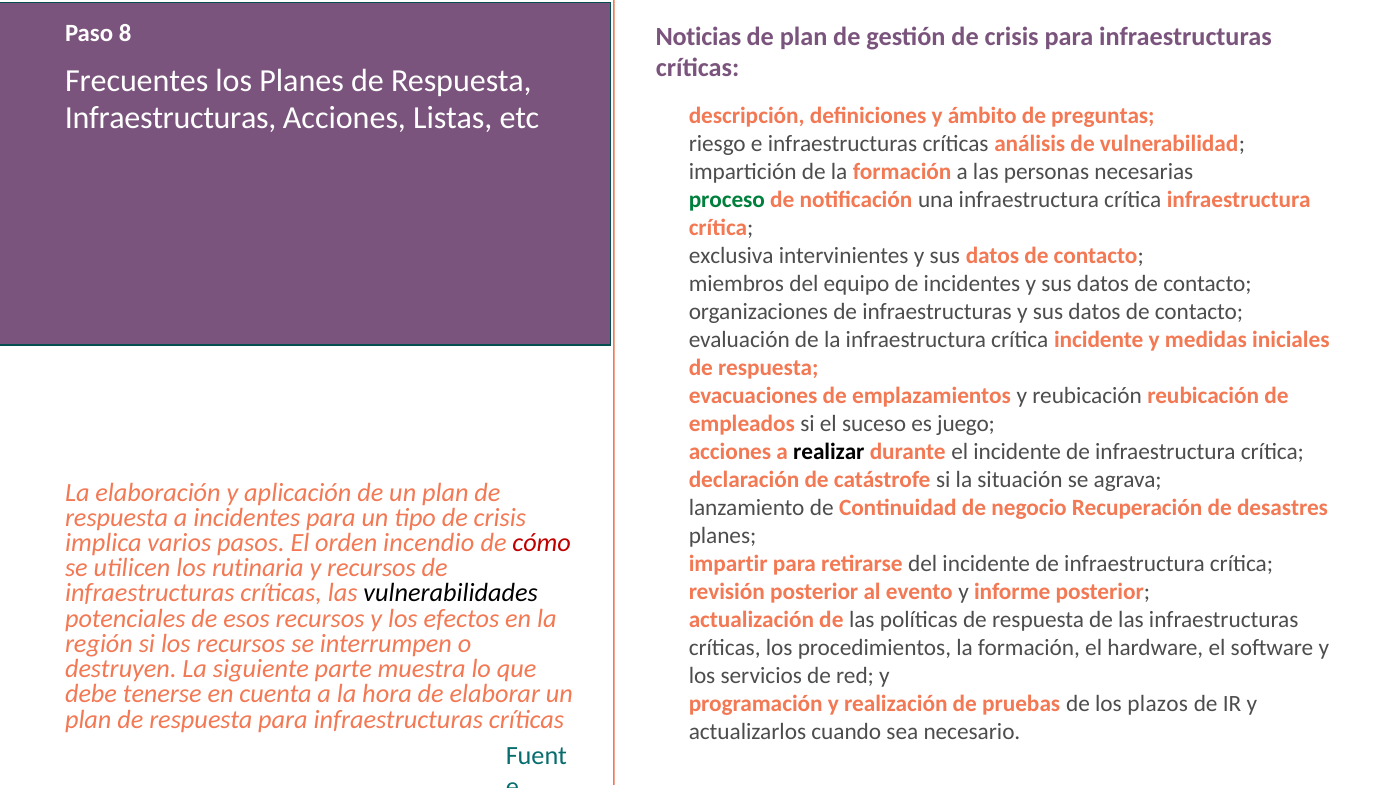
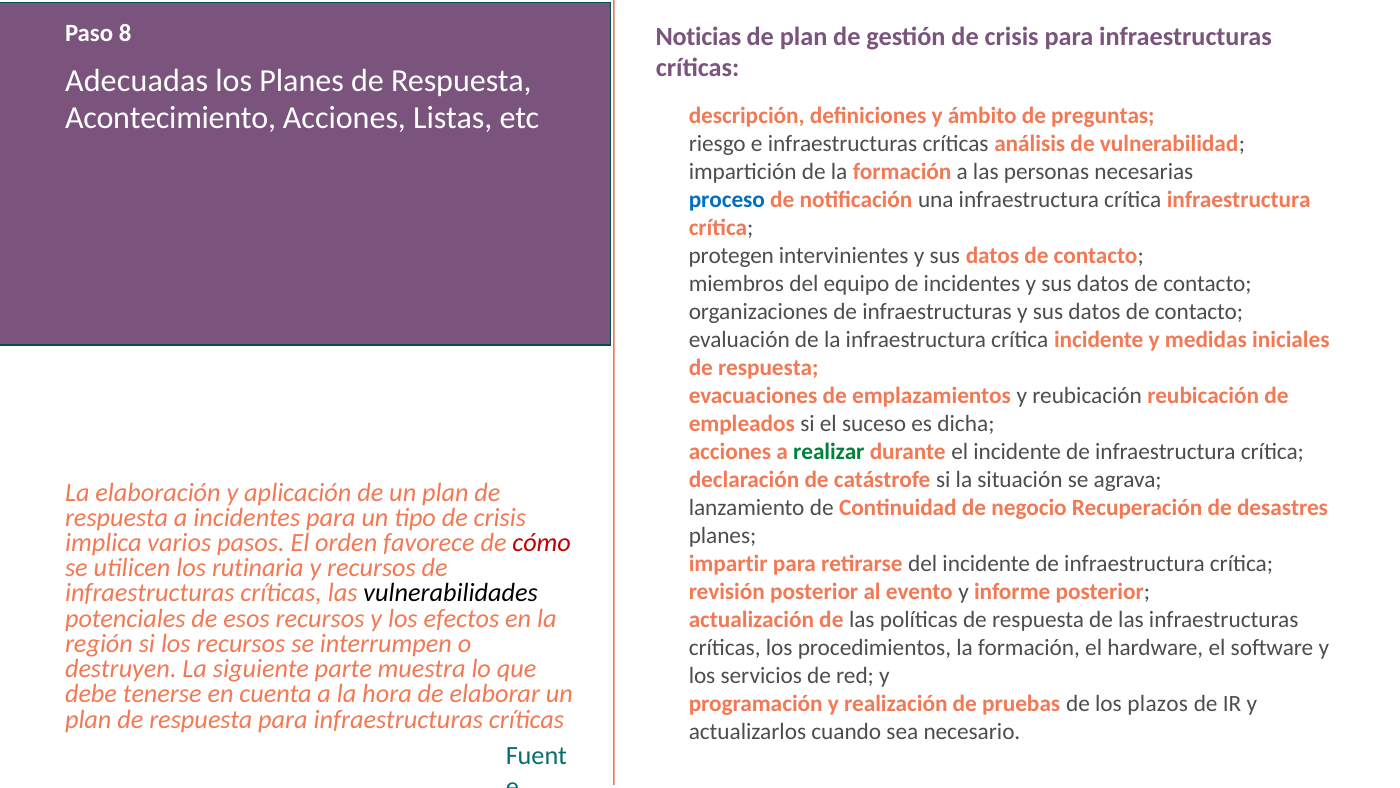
Frecuentes: Frecuentes -> Adecuadas
Infraestructuras at (171, 118): Infraestructuras -> Acontecimiento
proceso colour: green -> blue
exclusiva: exclusiva -> protegen
juego: juego -> dicha
realizar colour: black -> green
incendio: incendio -> favorece
